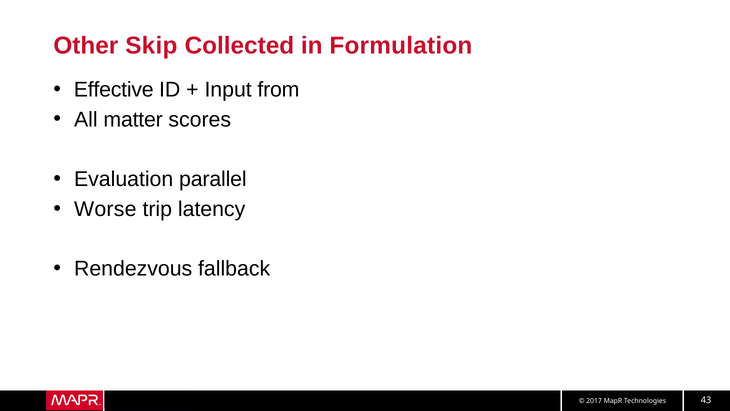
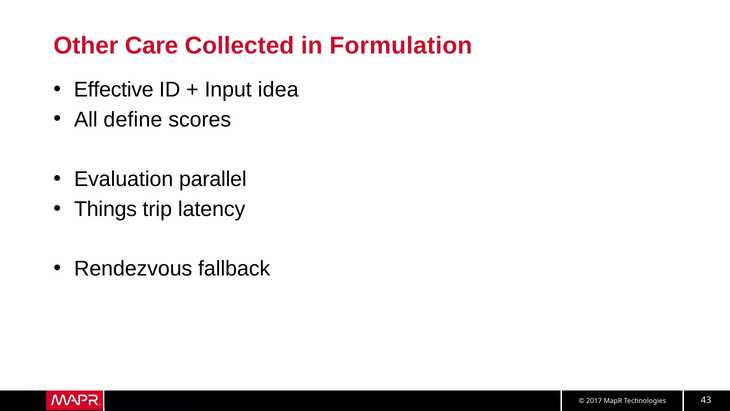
Skip: Skip -> Care
from: from -> idea
matter: matter -> define
Worse: Worse -> Things
